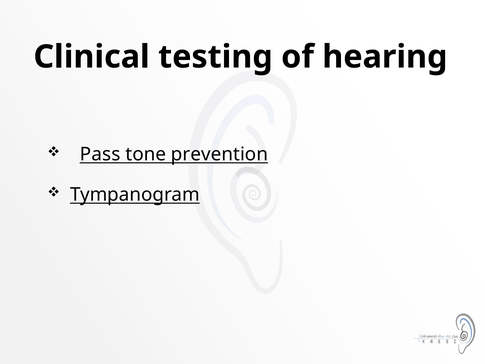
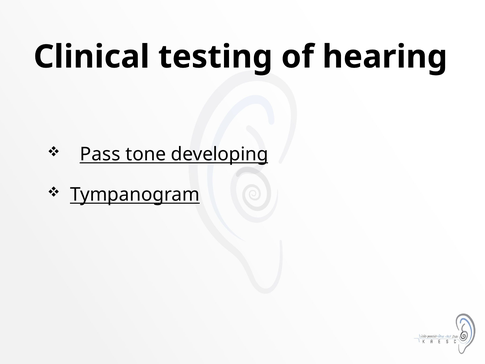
prevention: prevention -> developing
